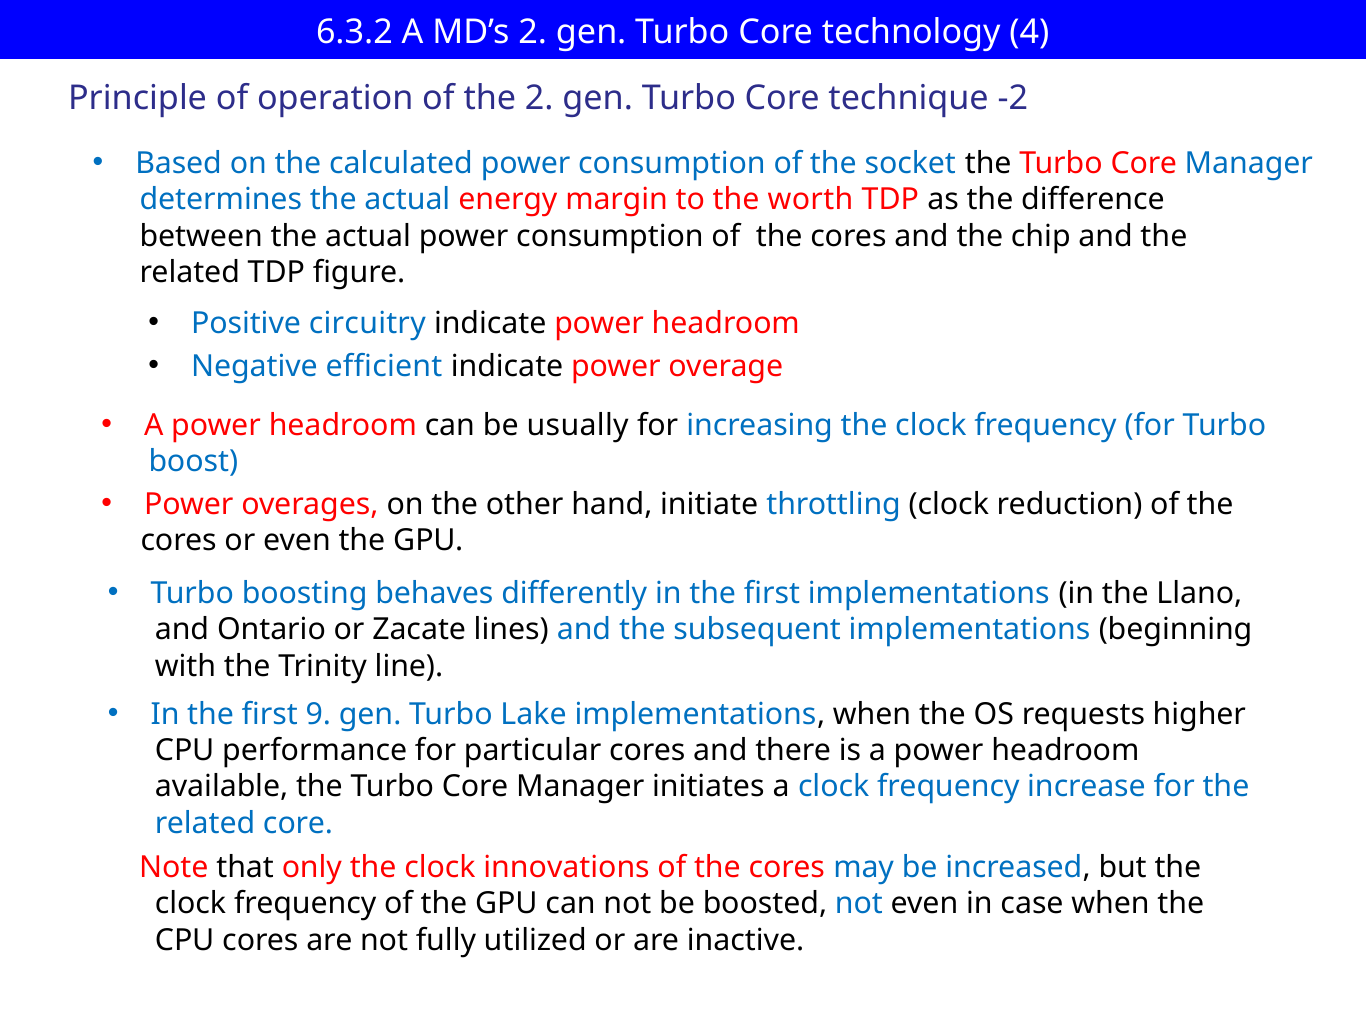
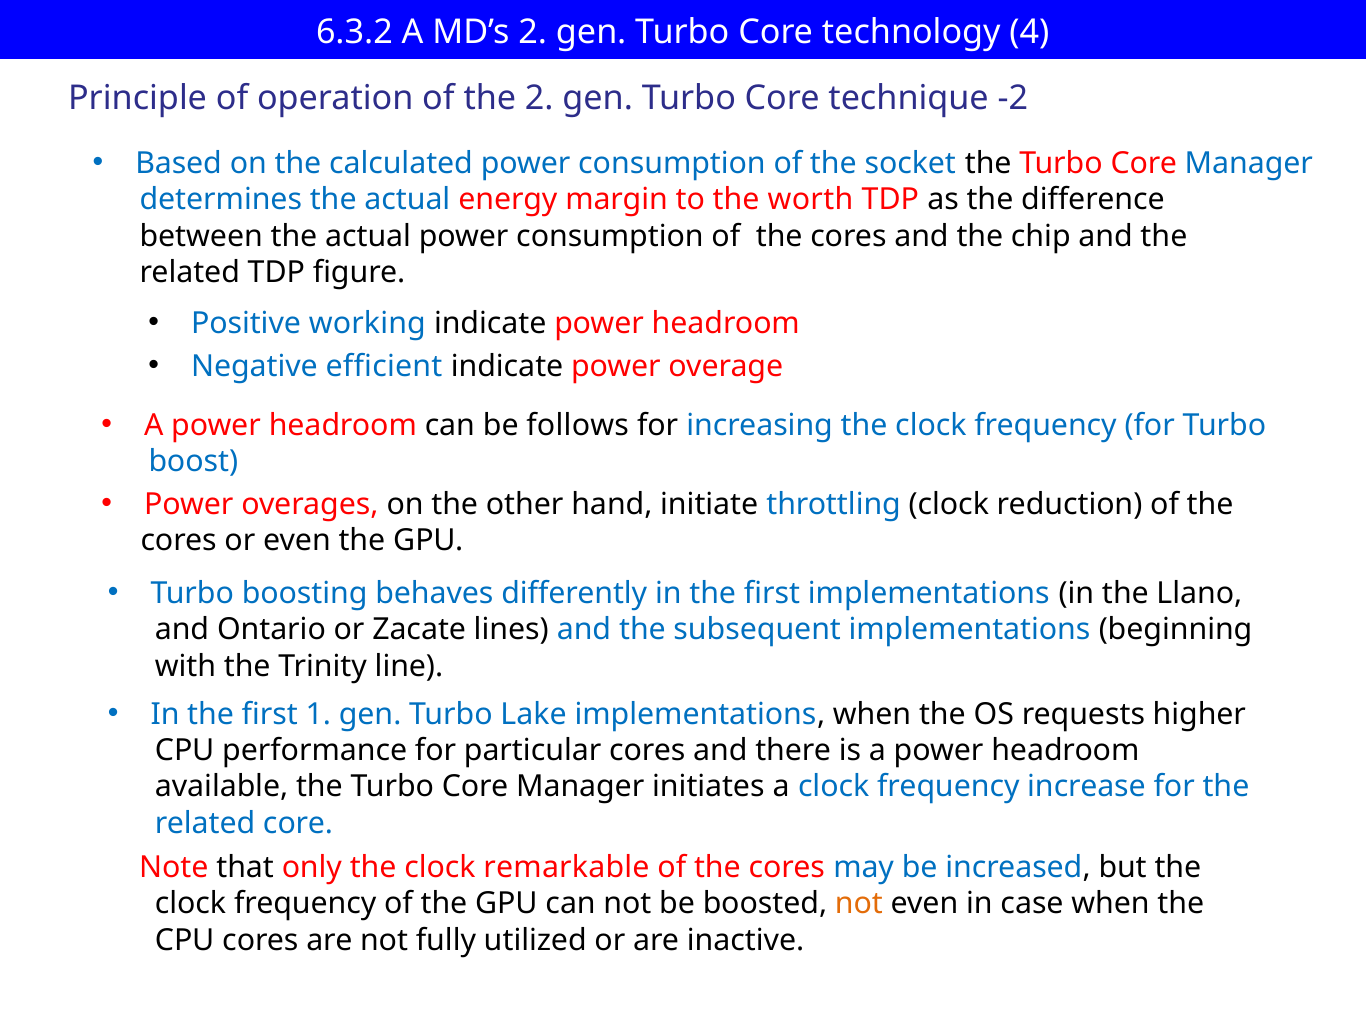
circuitry: circuitry -> working
usually: usually -> follows
9: 9 -> 1
innovations: innovations -> remarkable
not at (859, 903) colour: blue -> orange
